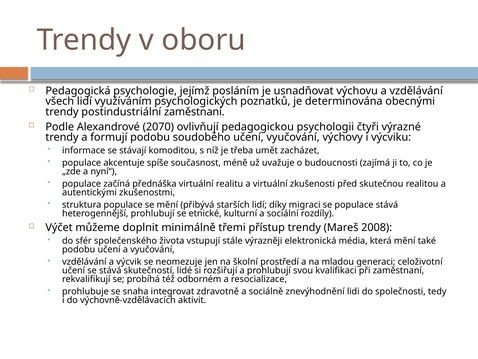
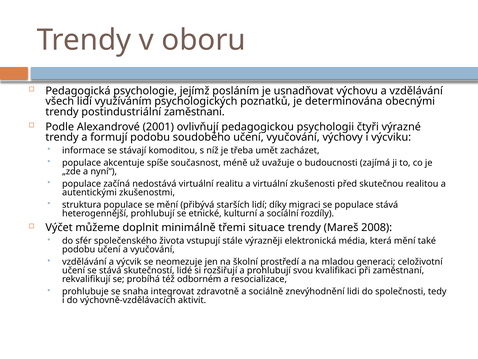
2070: 2070 -> 2001
přednáška: přednáška -> nedostává
přístup: přístup -> situace
